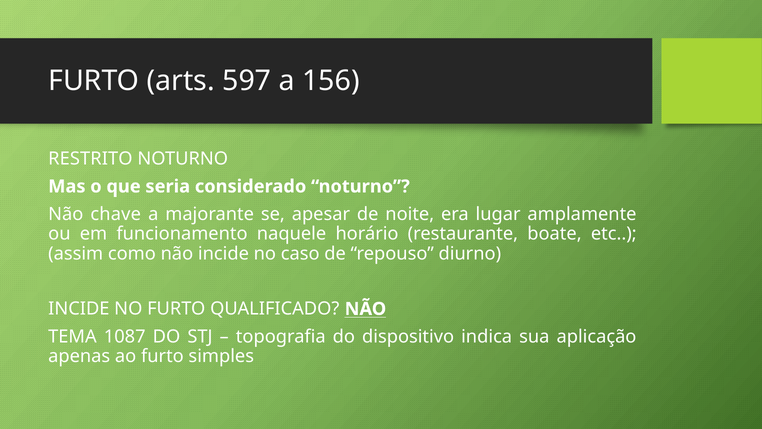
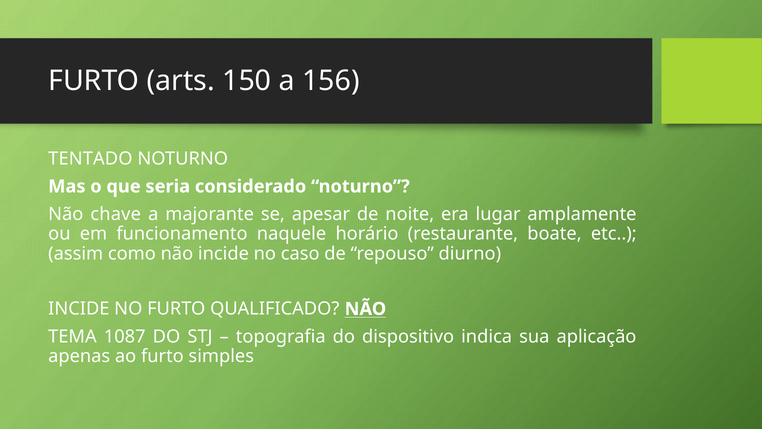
597: 597 -> 150
RESTRITO: RESTRITO -> TENTADO
